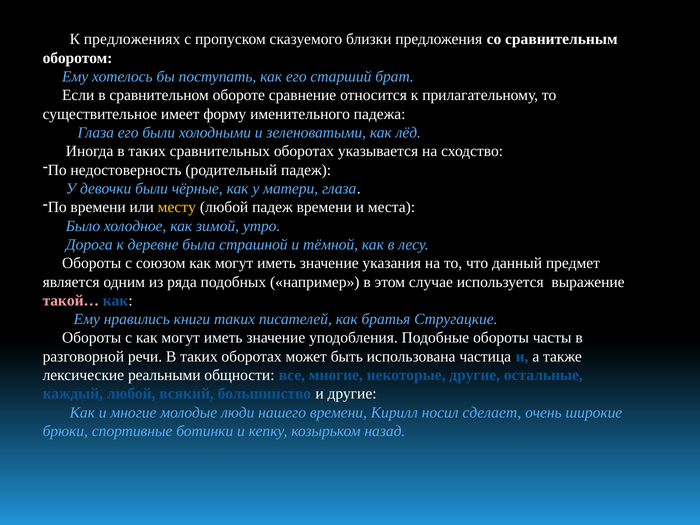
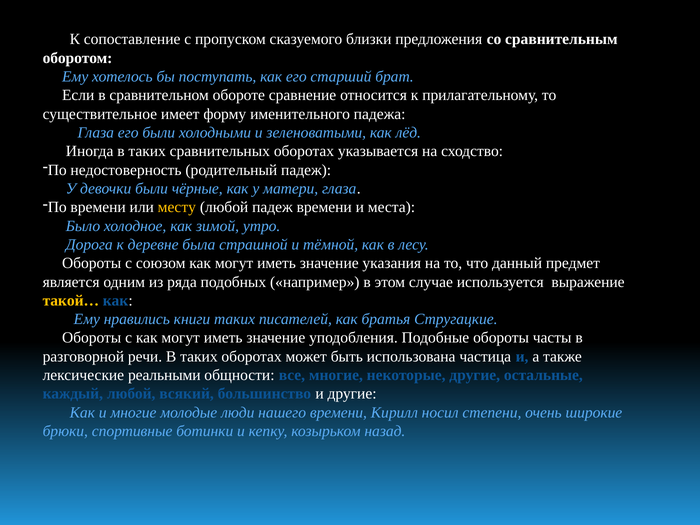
предложениях: предложениях -> сопоставление
такой… colour: pink -> yellow
сделает: сделает -> степени
